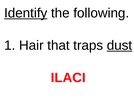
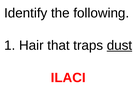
Identify underline: present -> none
